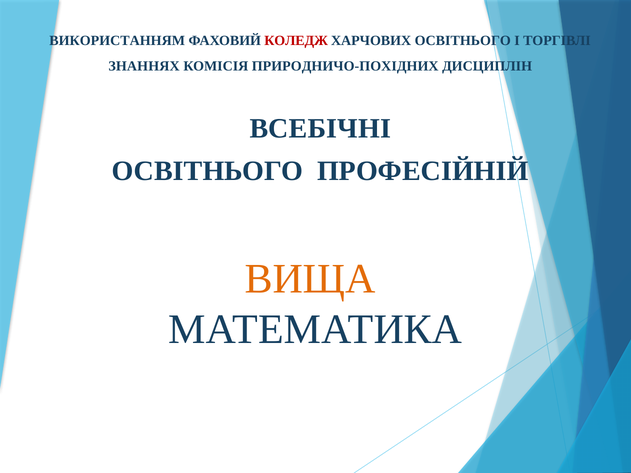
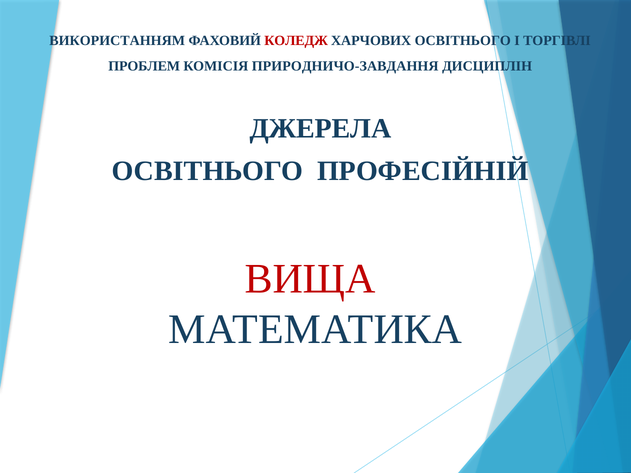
ЗНАННЯХ: ЗНАННЯХ -> ПРОБЛЕМ
ПРИРОДНИЧО-ПОХІДНИХ: ПРИРОДНИЧО-ПОХІДНИХ -> ПРИРОДНИЧО-ЗАВДАННЯ
ВСЕБІЧНІ: ВСЕБІЧНІ -> ДЖЕРЕЛА
ВИЩА colour: orange -> red
